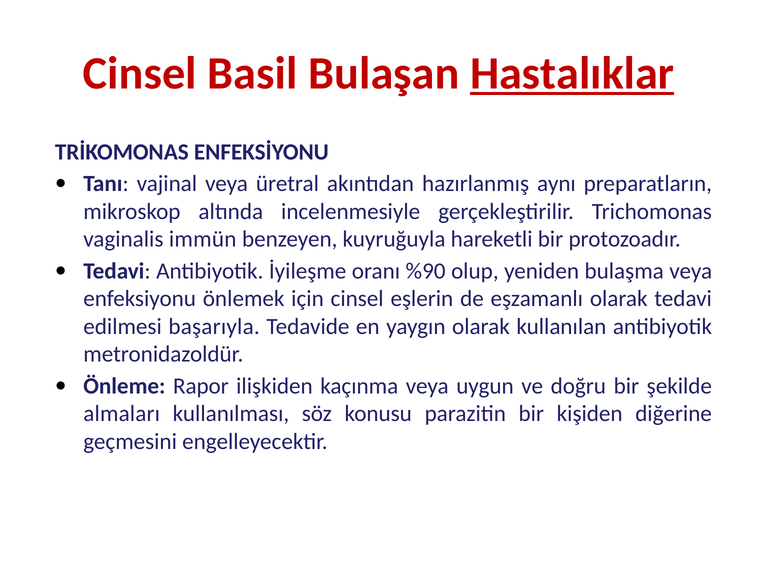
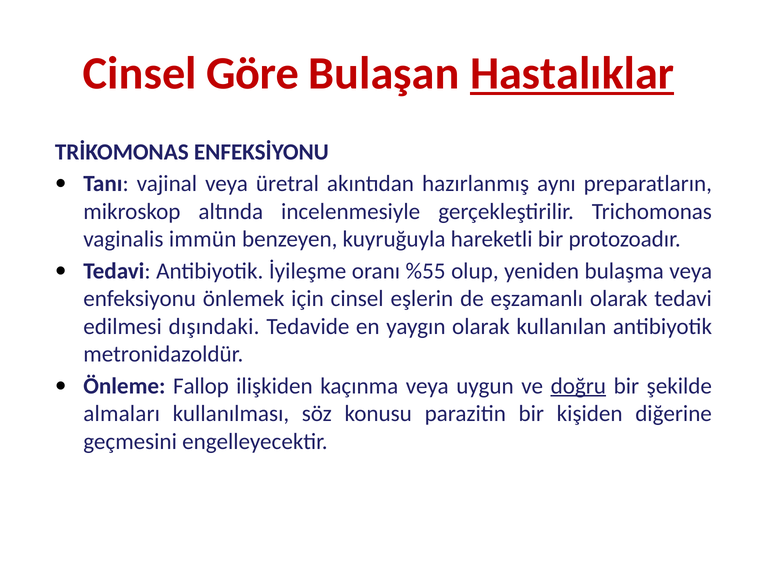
Basil: Basil -> Göre
%90: %90 -> %55
başarıyla: başarıyla -> dışındaki
Rapor: Rapor -> Fallop
doğru underline: none -> present
